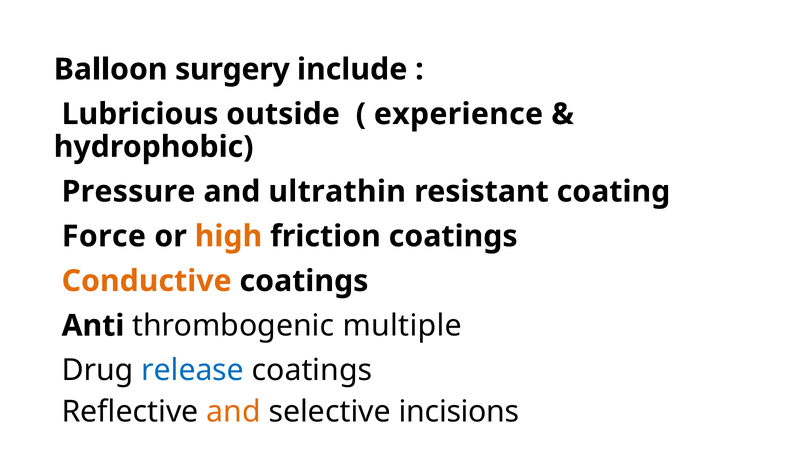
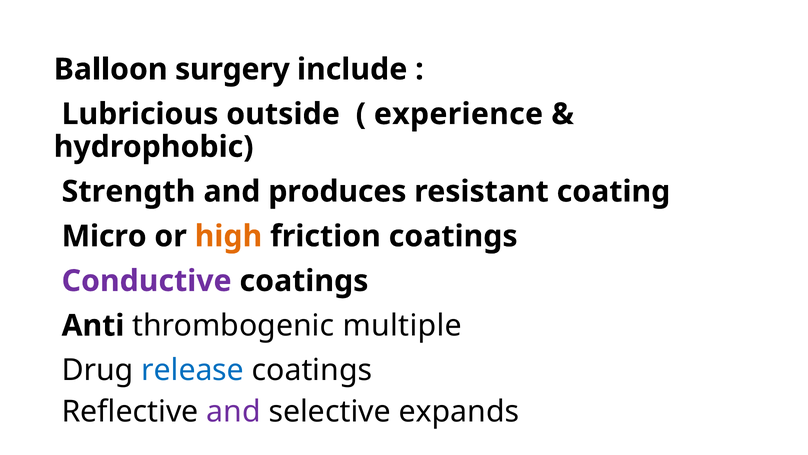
Pressure: Pressure -> Strength
ultrathin: ultrathin -> produces
Force: Force -> Micro
Conductive colour: orange -> purple
and at (234, 411) colour: orange -> purple
incisions: incisions -> expands
